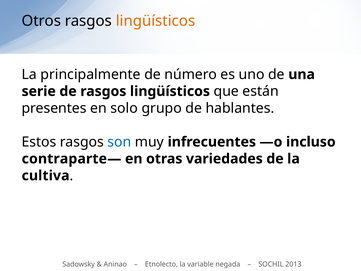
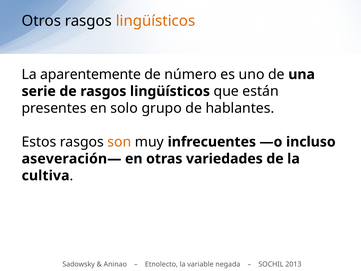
principalmente: principalmente -> aparentemente
son colour: blue -> orange
contraparte—: contraparte— -> aseveración—
